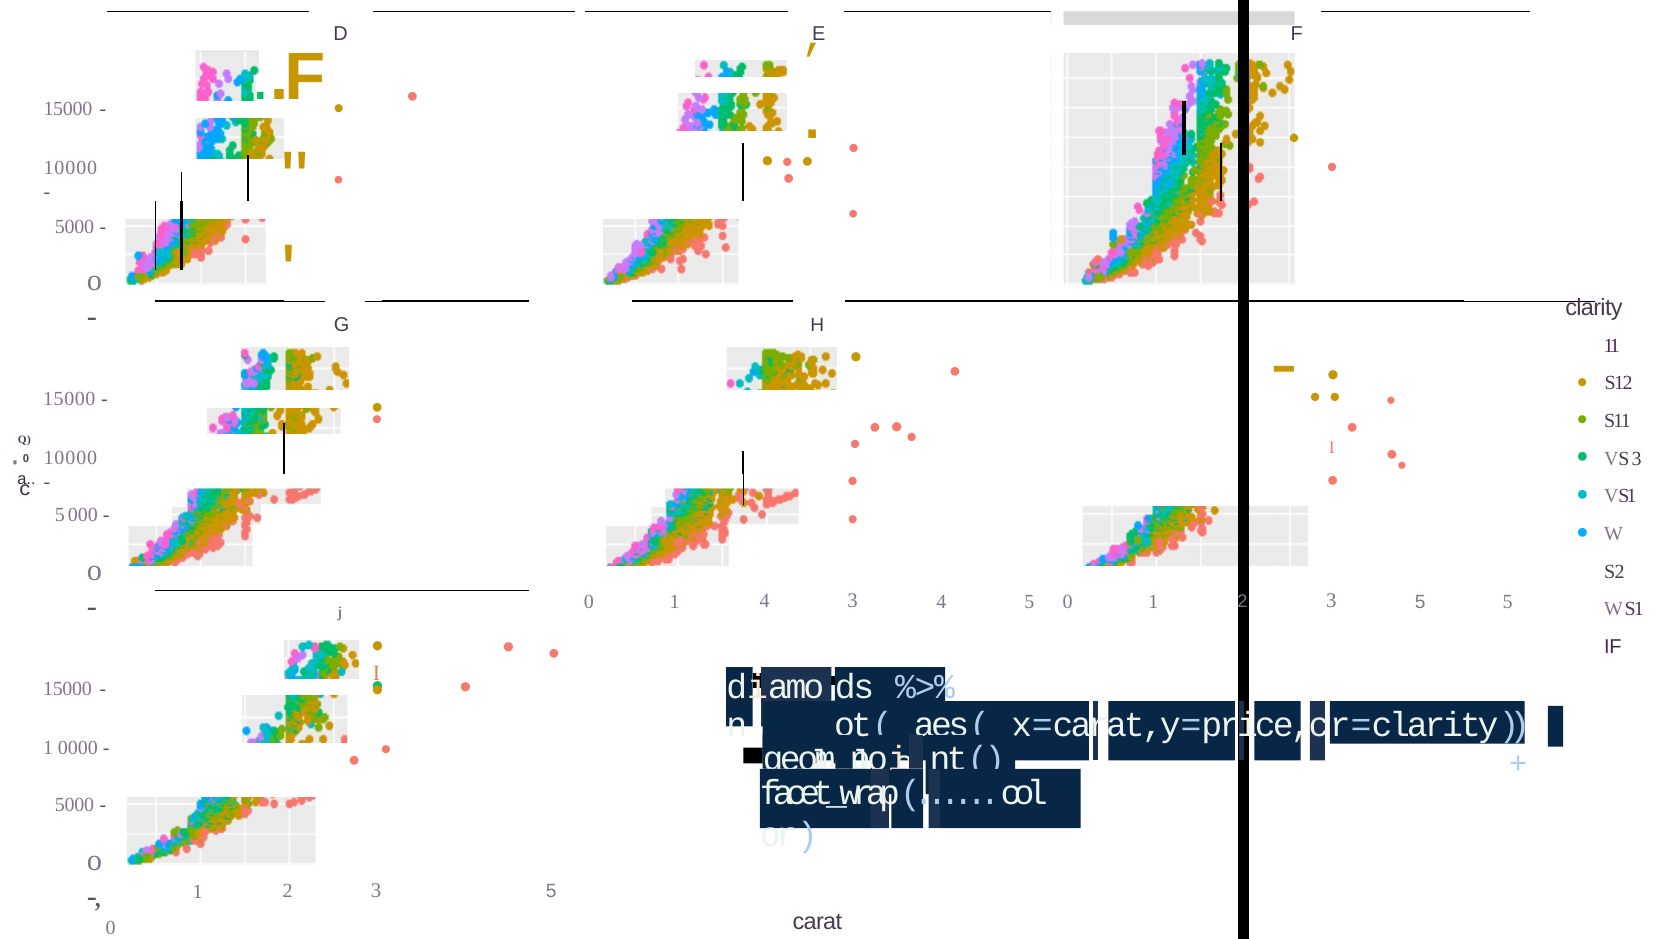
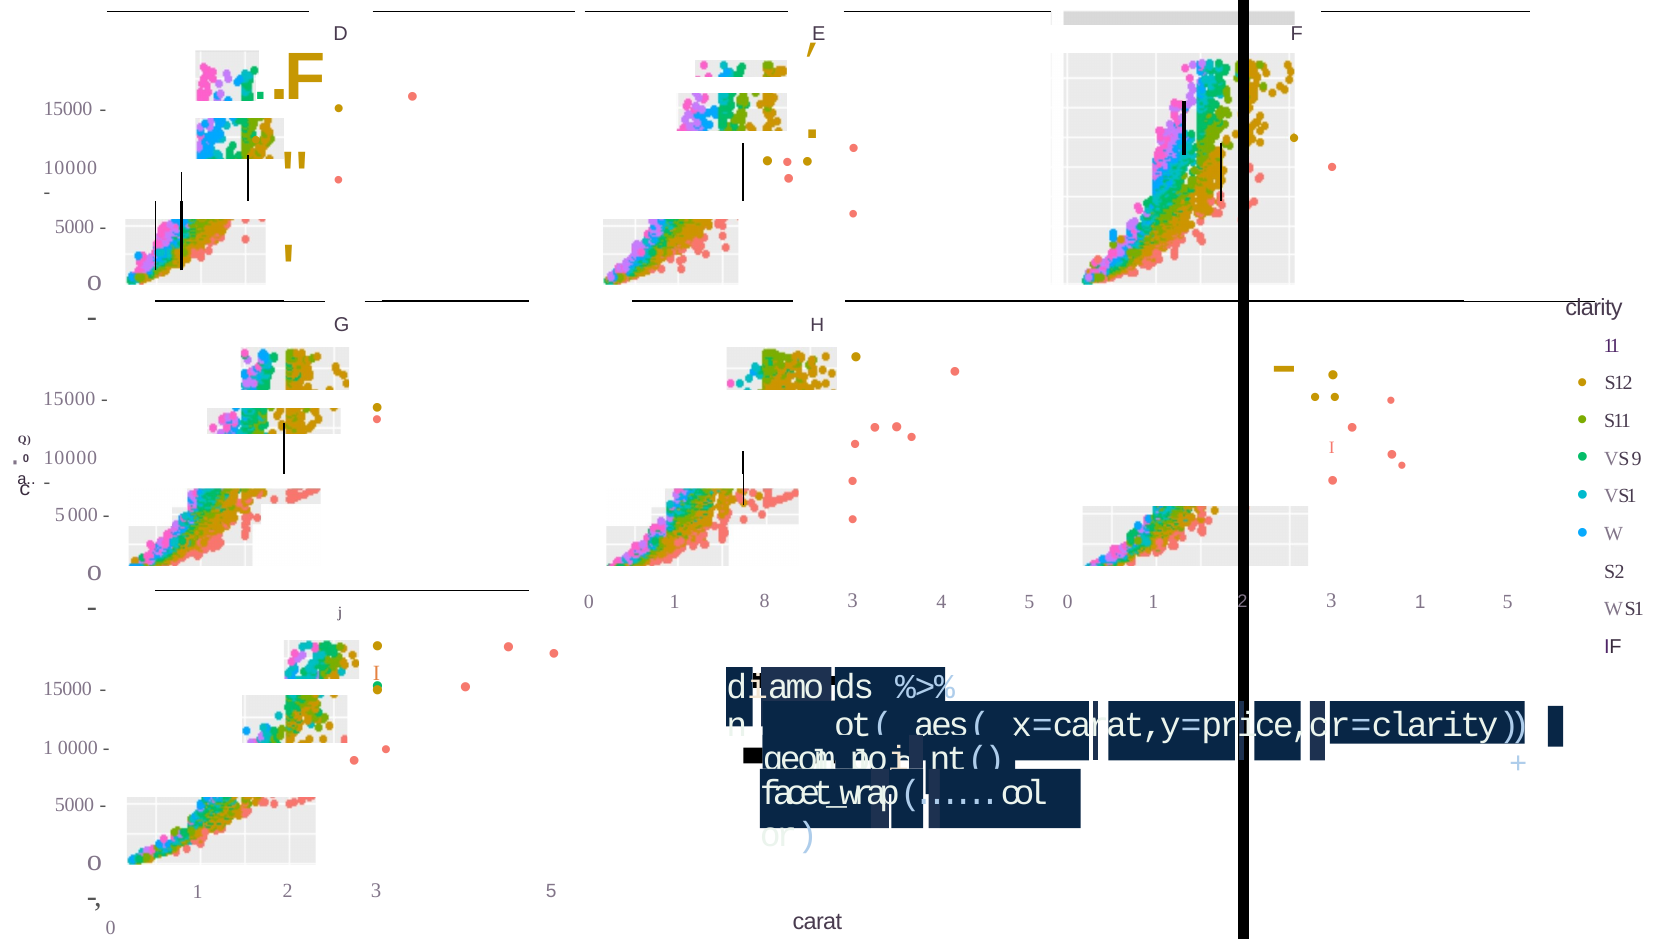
VS 3: 3 -> 9
1 4: 4 -> 8
5 at (1420, 602): 5 -> 1
